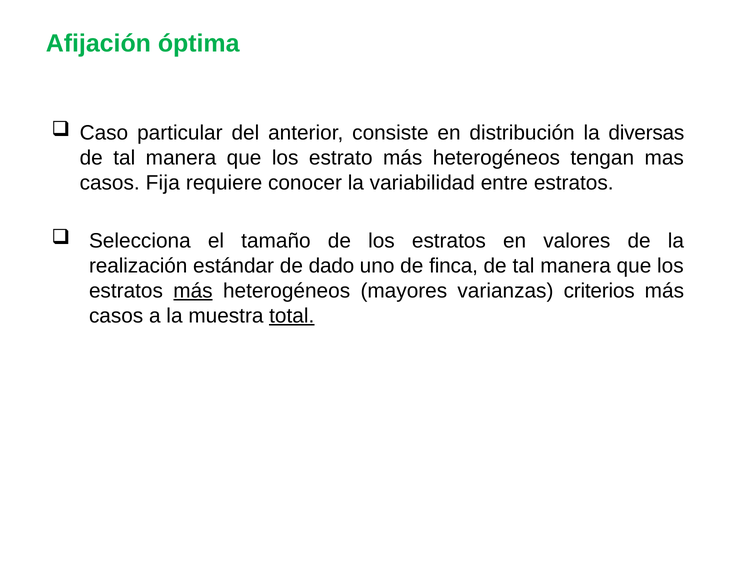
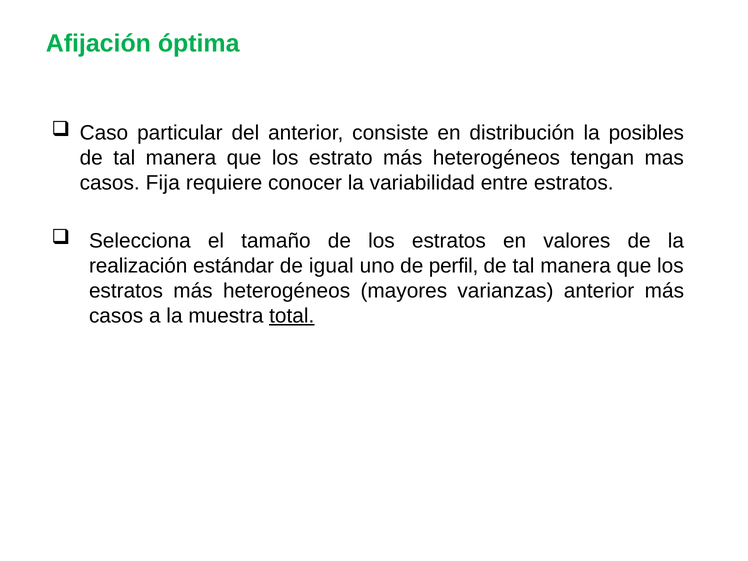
diversas: diversas -> posibles
dado: dado -> igual
finca: finca -> perfil
más at (193, 291) underline: present -> none
varianzas criterios: criterios -> anterior
